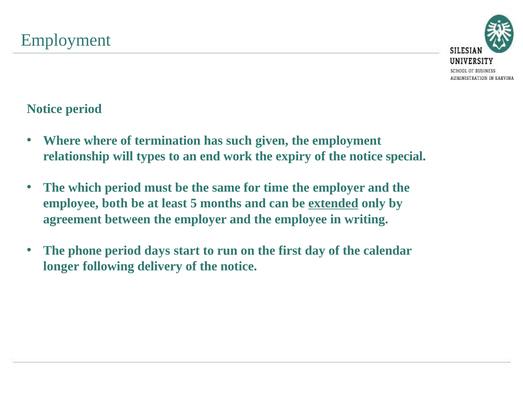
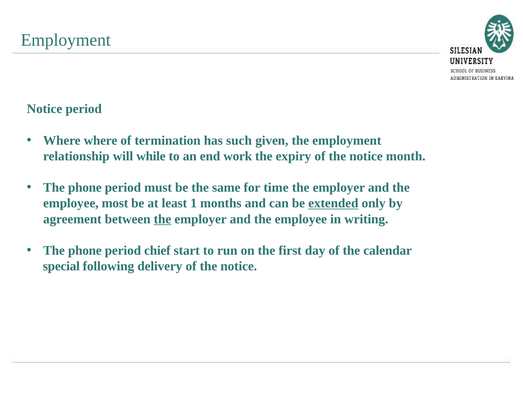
types: types -> while
special: special -> month
which at (85, 187): which -> phone
both: both -> most
5: 5 -> 1
the at (163, 219) underline: none -> present
days: days -> chief
longer: longer -> special
